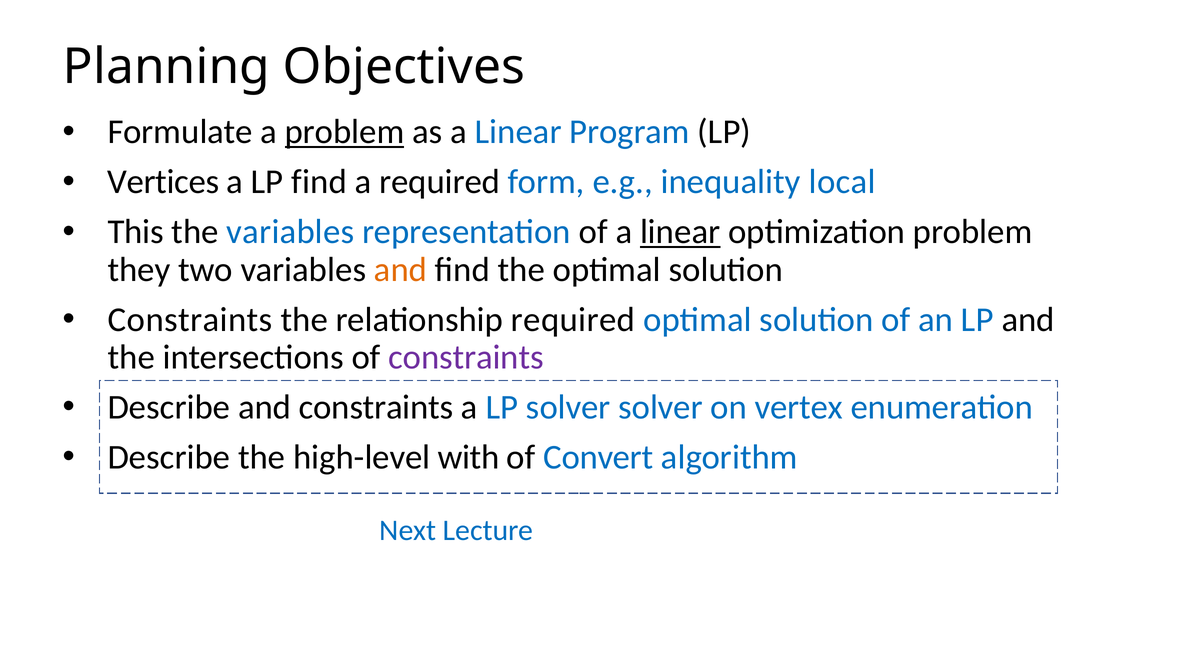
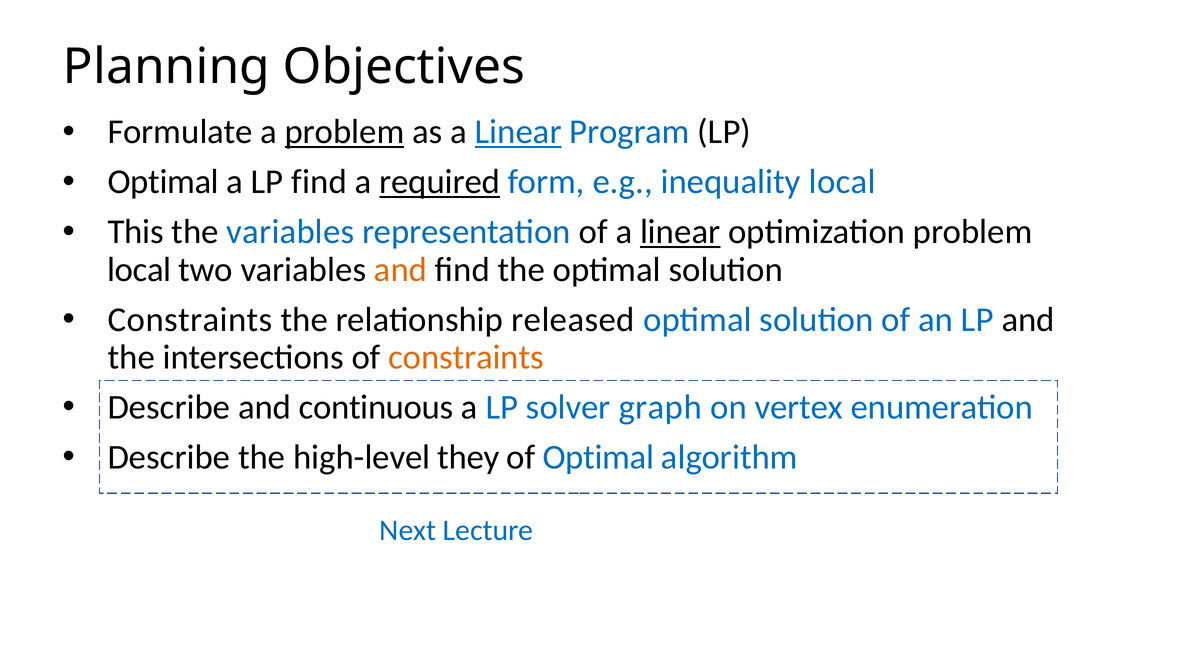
Linear at (518, 132) underline: none -> present
Vertices at (163, 182): Vertices -> Optimal
required at (440, 182) underline: none -> present
they at (139, 270): they -> local
relationship required: required -> released
constraints at (466, 357) colour: purple -> orange
and constraints: constraints -> continuous
solver solver: solver -> graph
with: with -> they
of Convert: Convert -> Optimal
